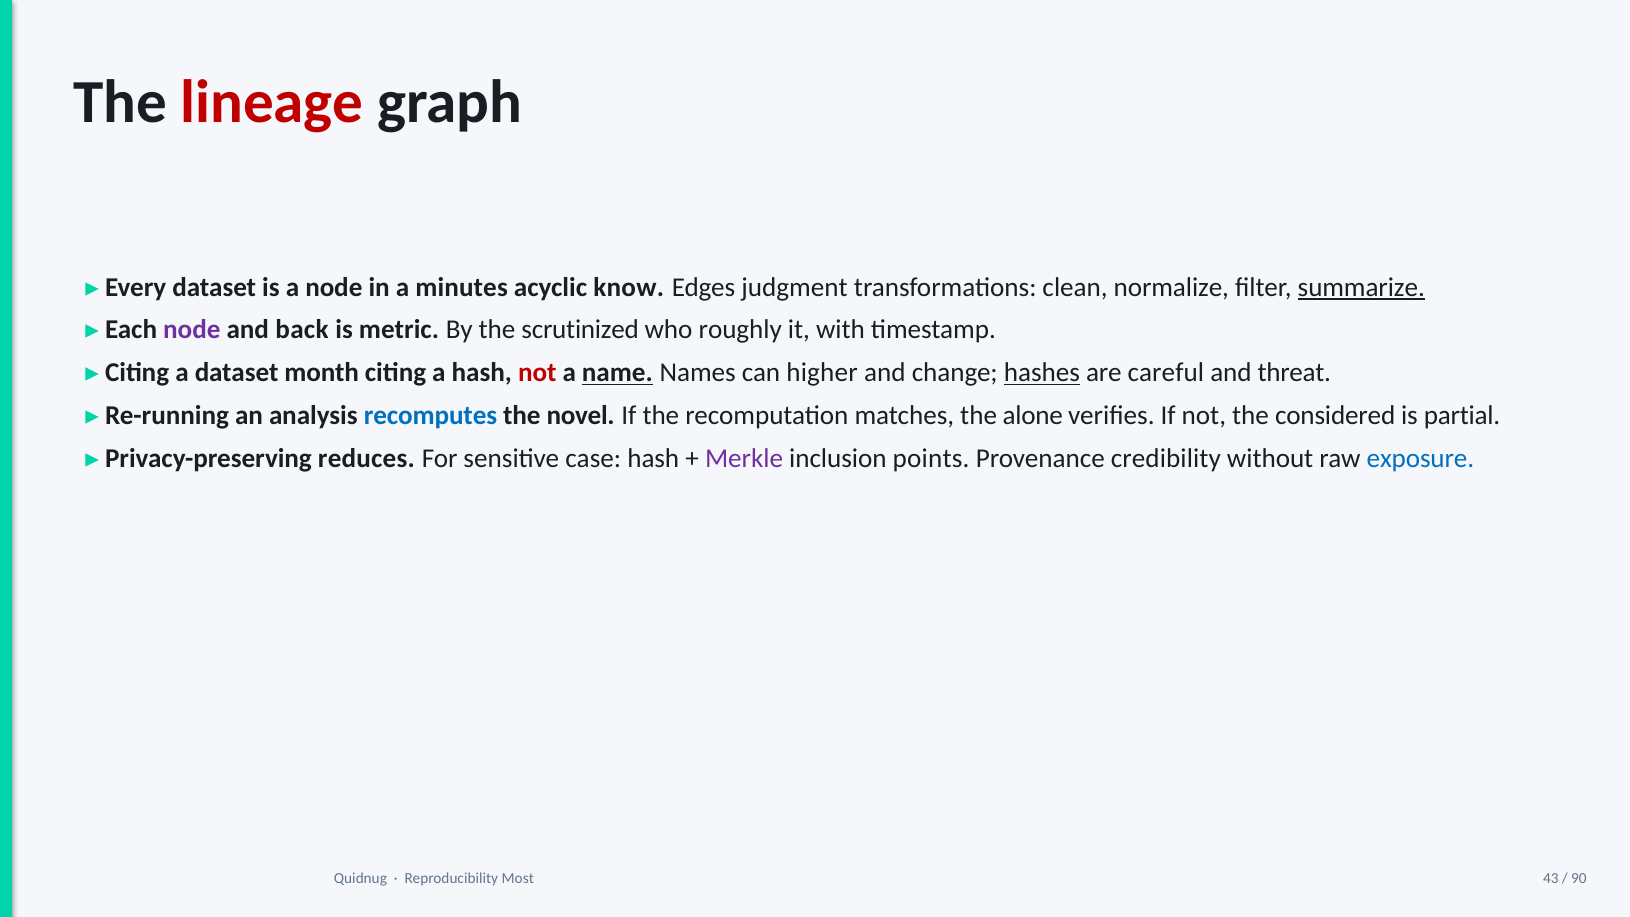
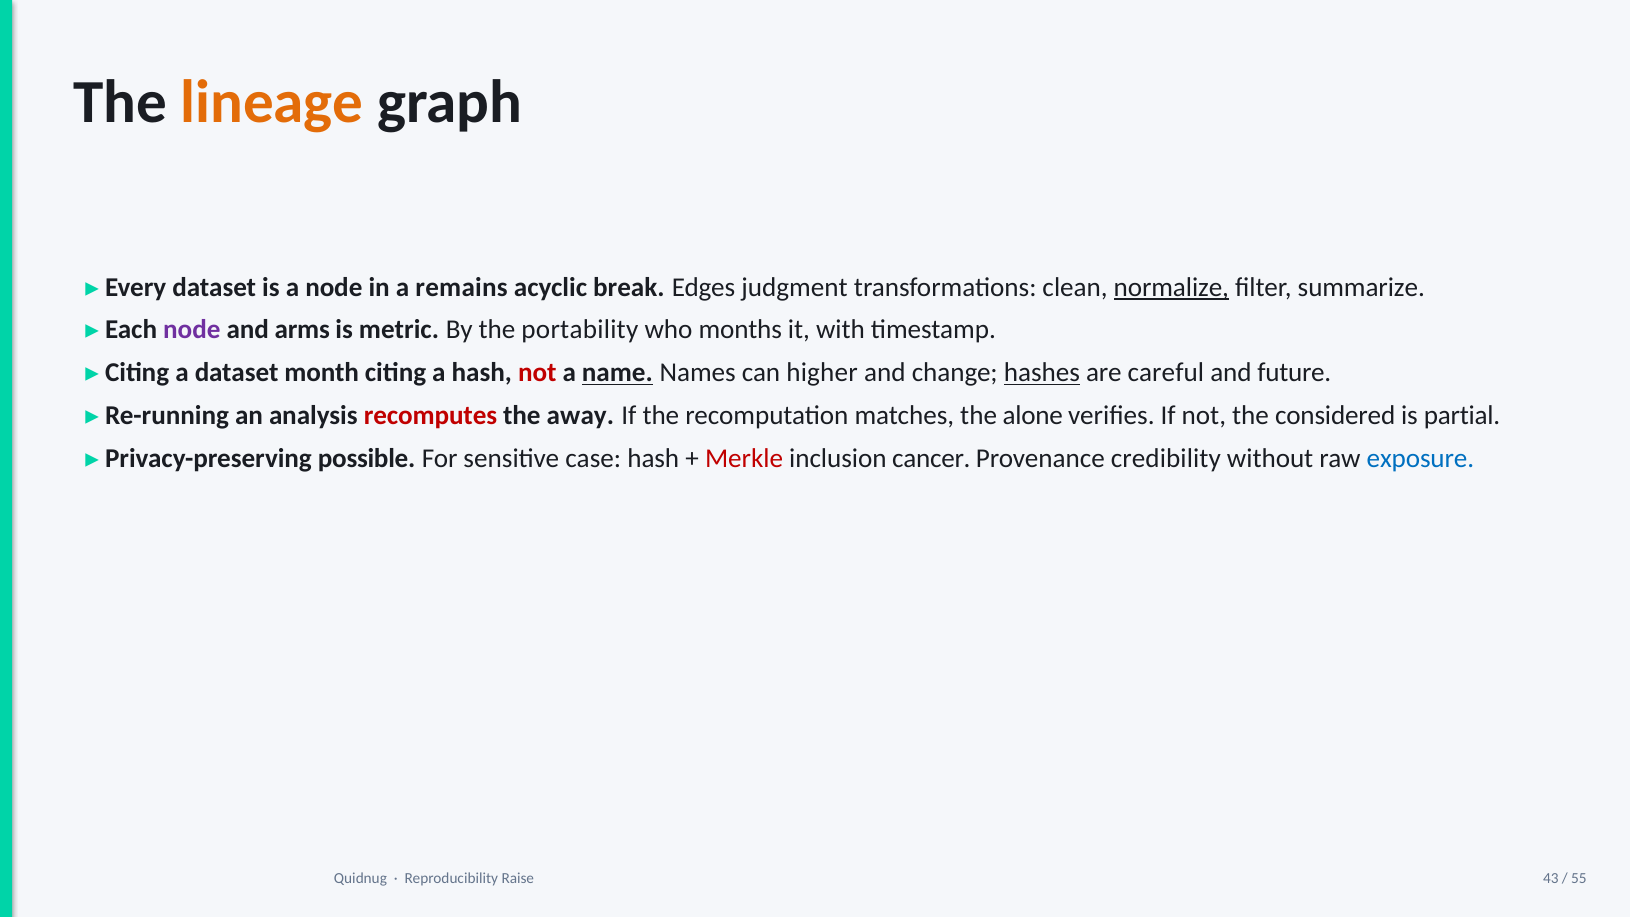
lineage colour: red -> orange
minutes: minutes -> remains
know: know -> break
normalize underline: none -> present
summarize underline: present -> none
back: back -> arms
scrutinized: scrutinized -> portability
roughly: roughly -> months
threat: threat -> future
recomputes colour: blue -> red
novel: novel -> away
reduces: reduces -> possible
Merkle colour: purple -> red
points: points -> cancer
Most: Most -> Raise
90: 90 -> 55
